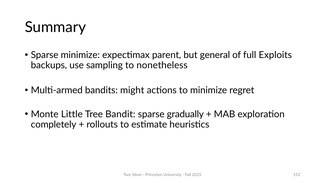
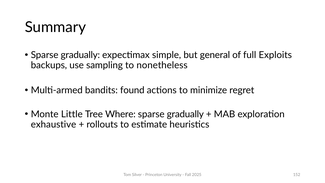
minimize at (80, 55): minimize -> gradually
parent: parent -> simple
might: might -> found
Bandit: Bandit -> Where
completely: completely -> exhaustive
